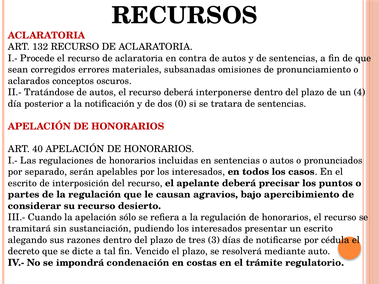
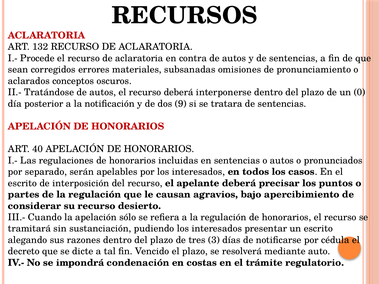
4: 4 -> 0
0: 0 -> 9
